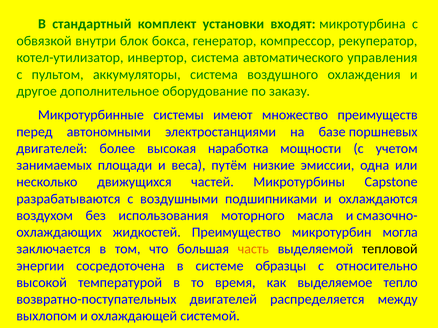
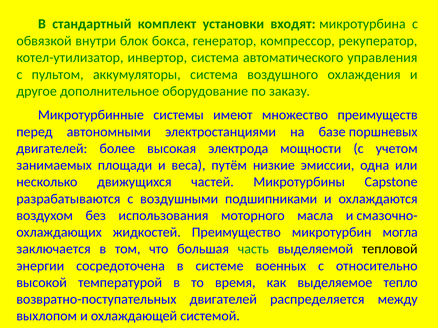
наработка: наработка -> электрода
часть colour: orange -> green
образцы: образцы -> военных
